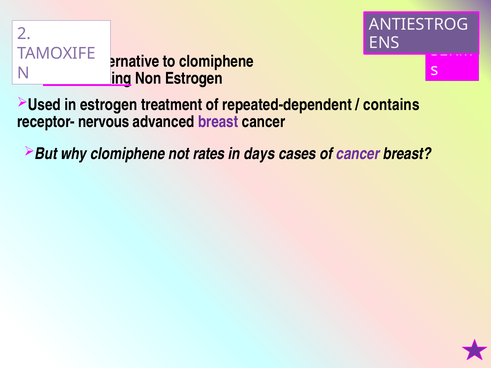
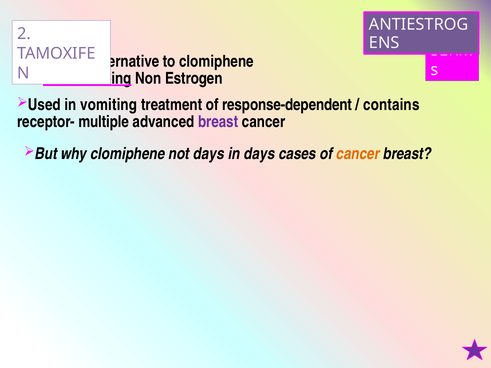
in estrogen: estrogen -> vomiting
repeated-dependent: repeated-dependent -> response-dependent
nervous: nervous -> multiple
not rates: rates -> days
cancer at (358, 154) colour: purple -> orange
